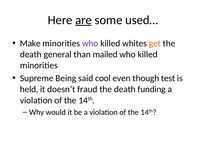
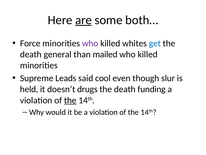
used…: used… -> both…
Make: Make -> Force
get colour: orange -> blue
Being: Being -> Leads
test: test -> slur
fraud: fraud -> drugs
the at (70, 100) underline: none -> present
